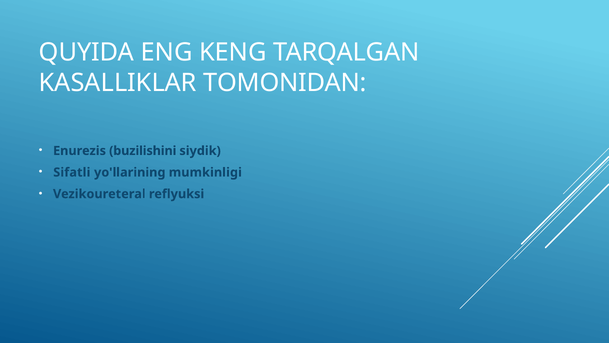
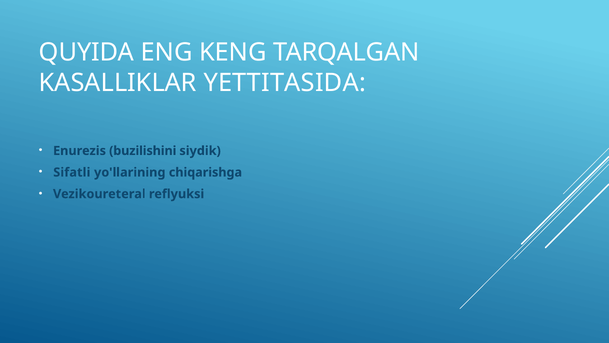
TOMONIDAN: TOMONIDAN -> YETTITASIDA
mumkinligi: mumkinligi -> chiqarishga
